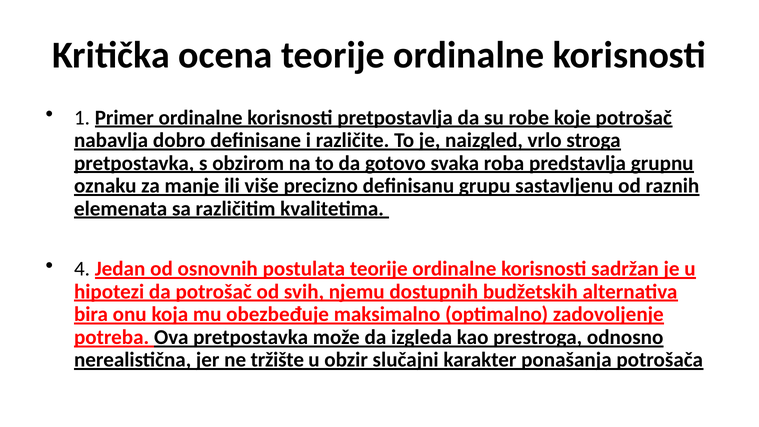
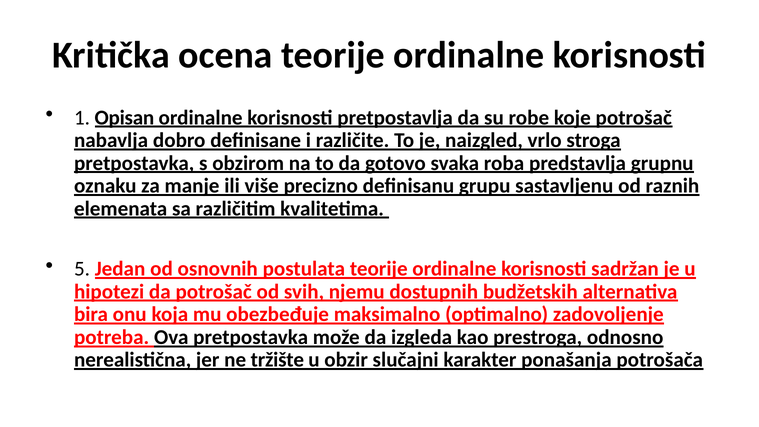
Primer: Primer -> Opisan
4: 4 -> 5
